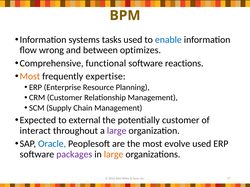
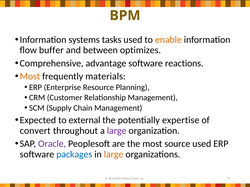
enable colour: blue -> orange
wrong: wrong -> buffer
functional: functional -> advantage
expertise: expertise -> materials
potentially customer: customer -> expertise
interact: interact -> convert
Oracle colour: blue -> purple
evolve: evolve -> source
packages colour: purple -> blue
